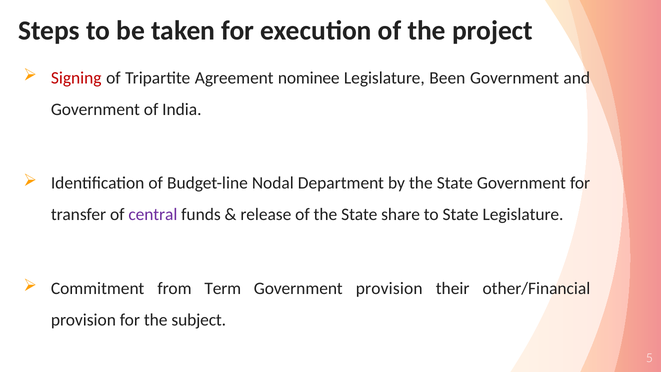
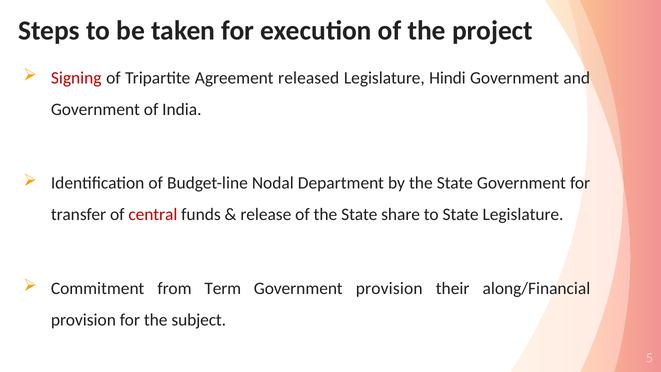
nominee: nominee -> released
Been: Been -> Hindi
central colour: purple -> red
other/Financial: other/Financial -> along/Financial
